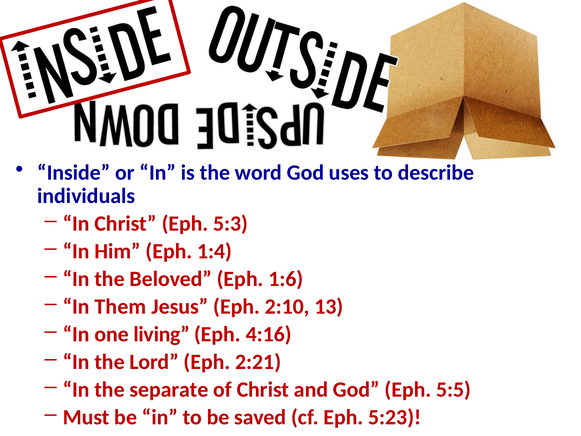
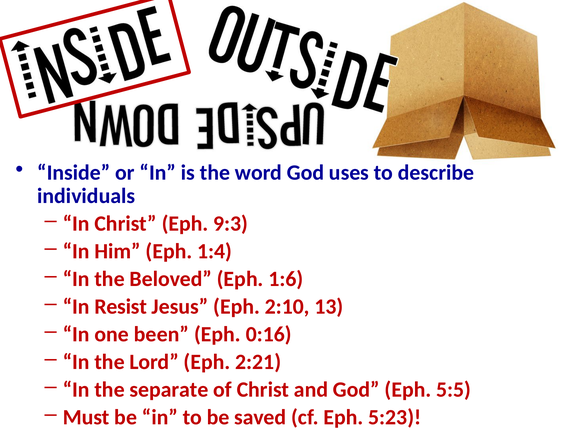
5:3: 5:3 -> 9:3
Them: Them -> Resist
living: living -> been
4:16: 4:16 -> 0:16
